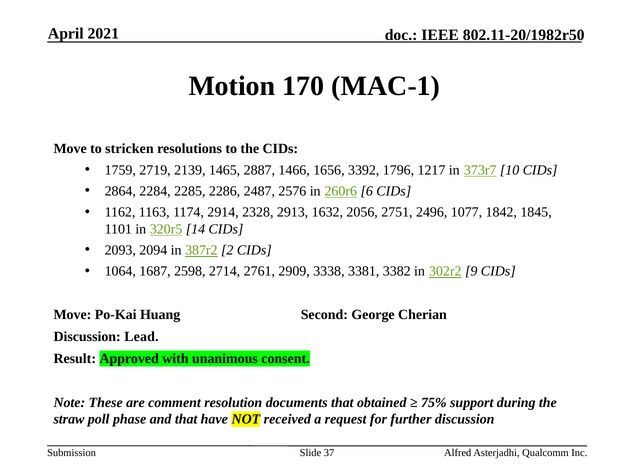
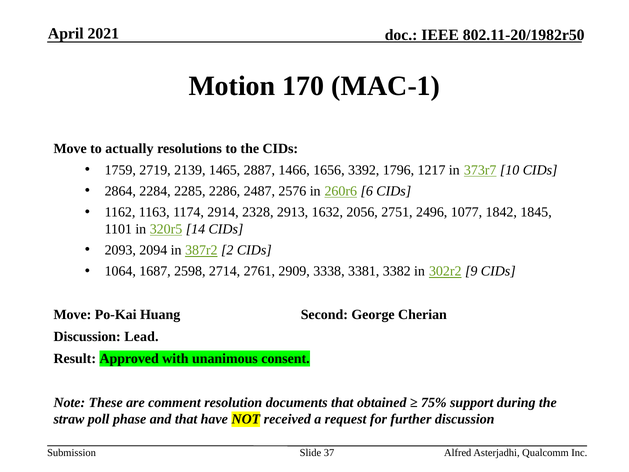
stricken: stricken -> actually
